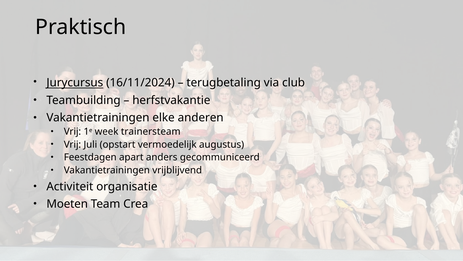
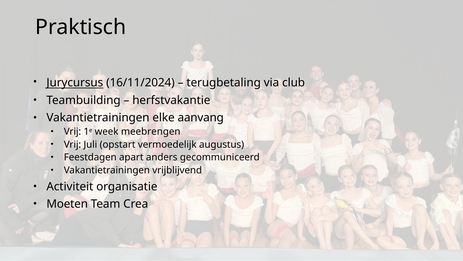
anderen: anderen -> aanvang
trainersteam: trainersteam -> meebrengen
